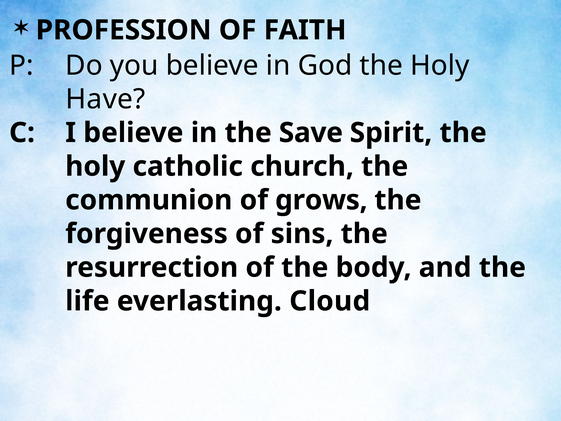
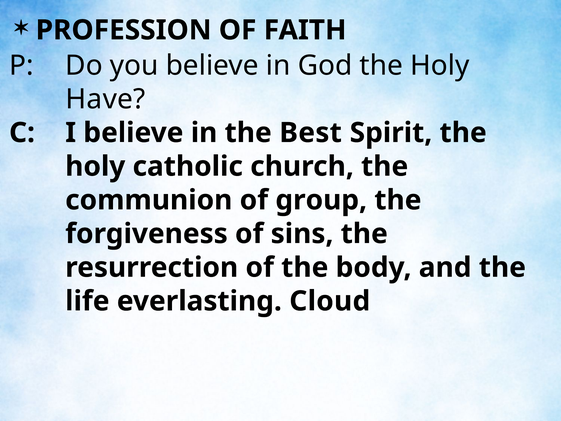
Save: Save -> Best
grows: grows -> group
